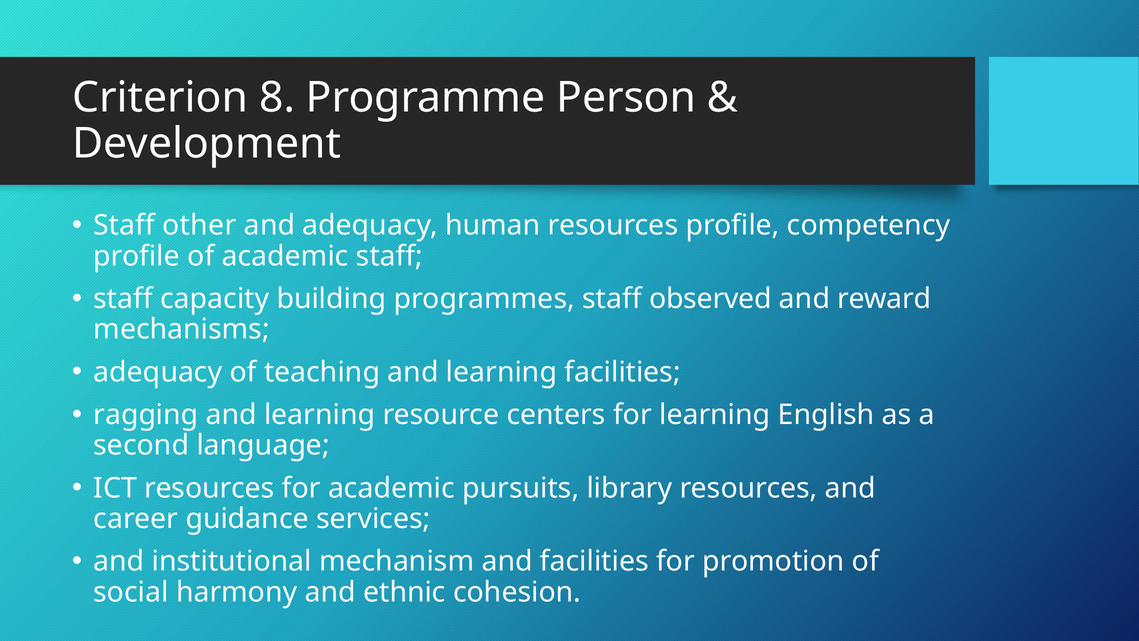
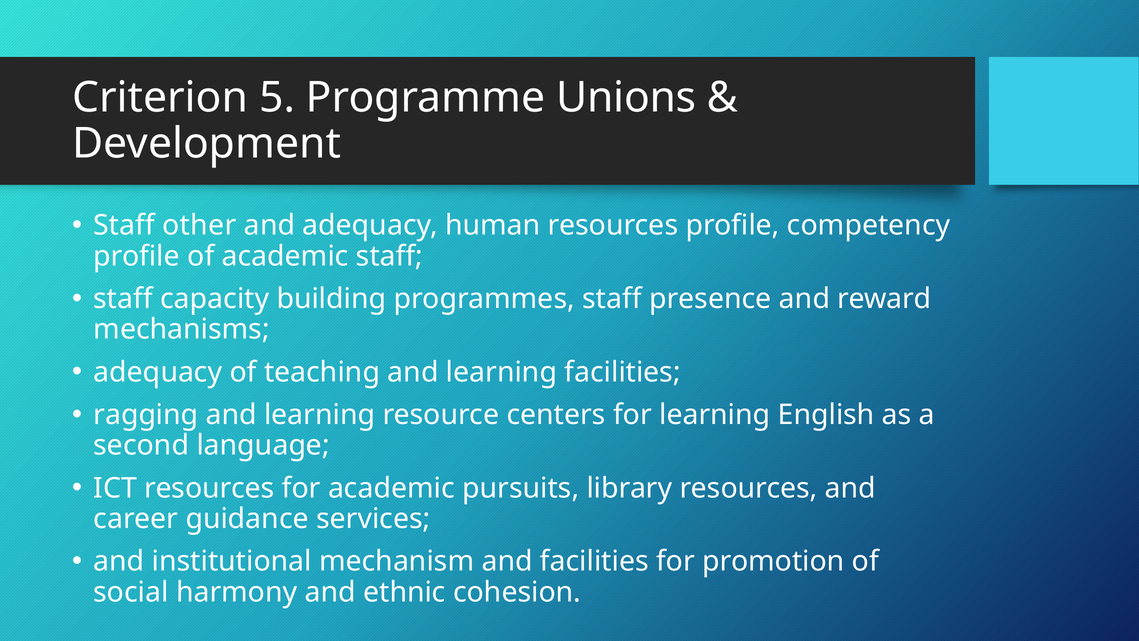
8: 8 -> 5
Person: Person -> Unions
observed: observed -> presence
